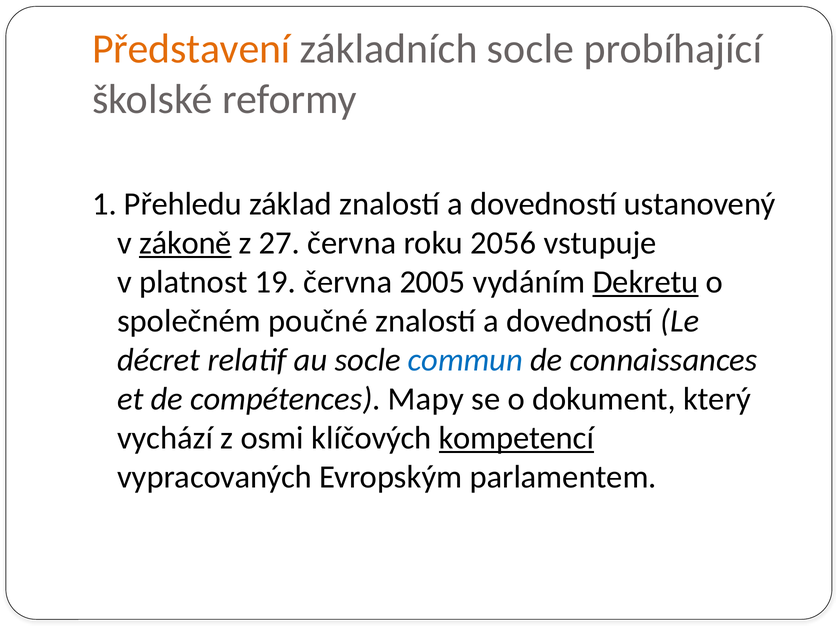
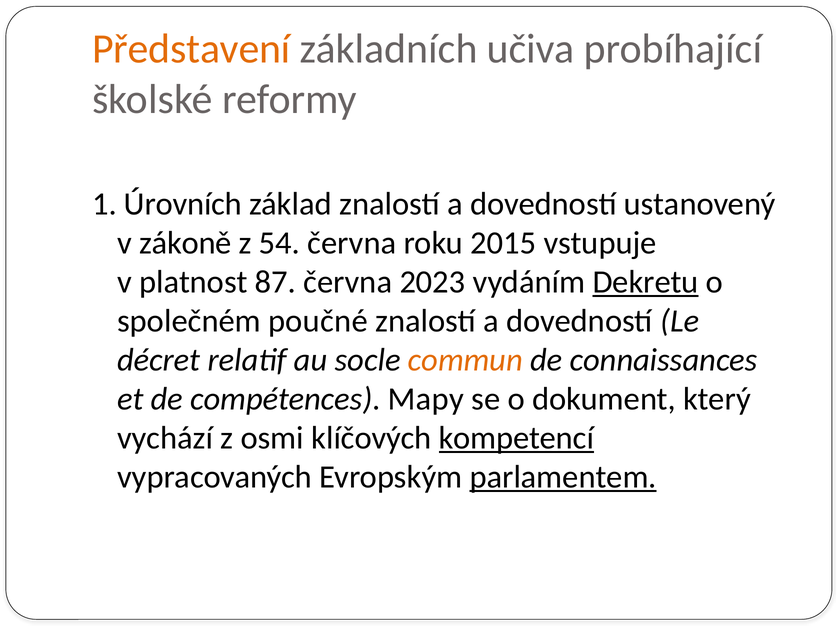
základních socle: socle -> učiva
Přehledu: Přehledu -> Úrovních
zákoně underline: present -> none
27: 27 -> 54
2056: 2056 -> 2015
19: 19 -> 87
2005: 2005 -> 2023
commun colour: blue -> orange
parlamentem underline: none -> present
